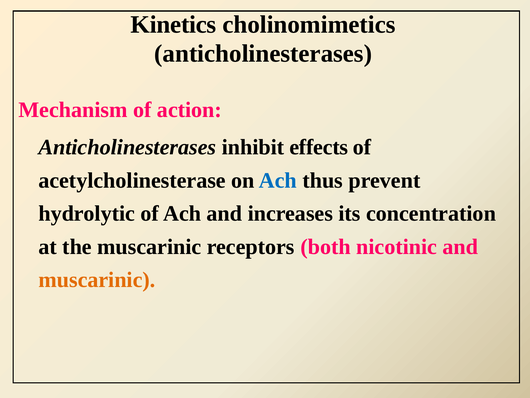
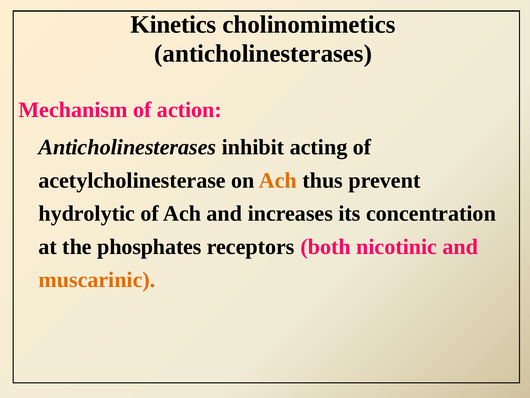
effects: effects -> acting
Ach at (278, 180) colour: blue -> orange
the muscarinic: muscarinic -> phosphates
